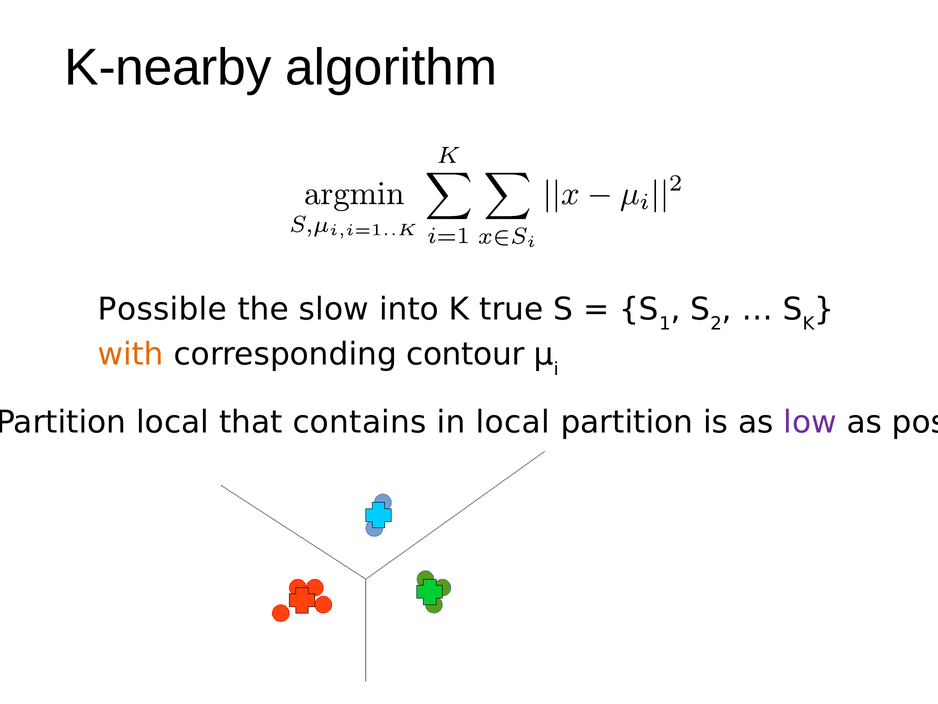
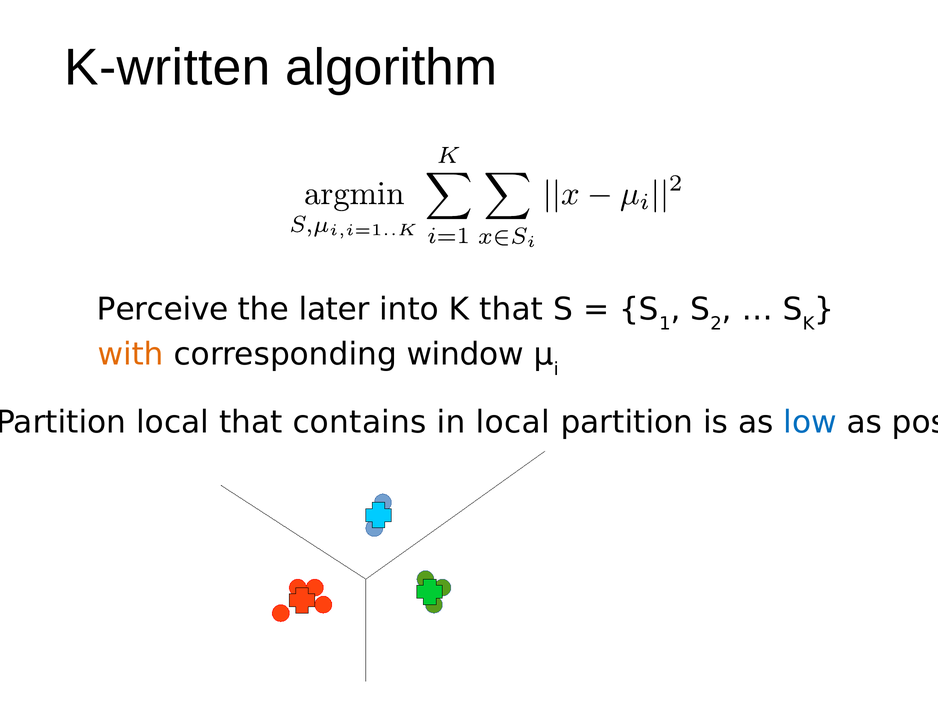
K-nearby: K-nearby -> K-written
Possible at (162, 309): Possible -> Perceive
slow: slow -> later
K true: true -> that
contour: contour -> window
low colour: purple -> blue
